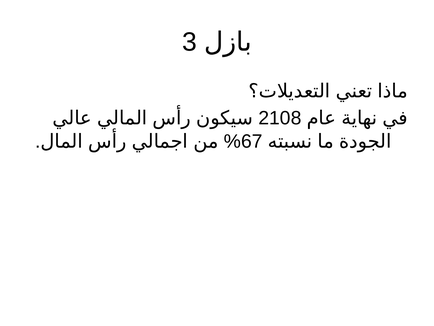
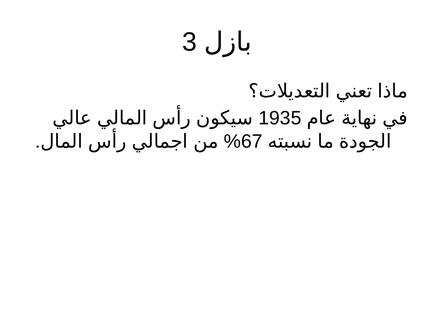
2108: 2108 -> 1935
